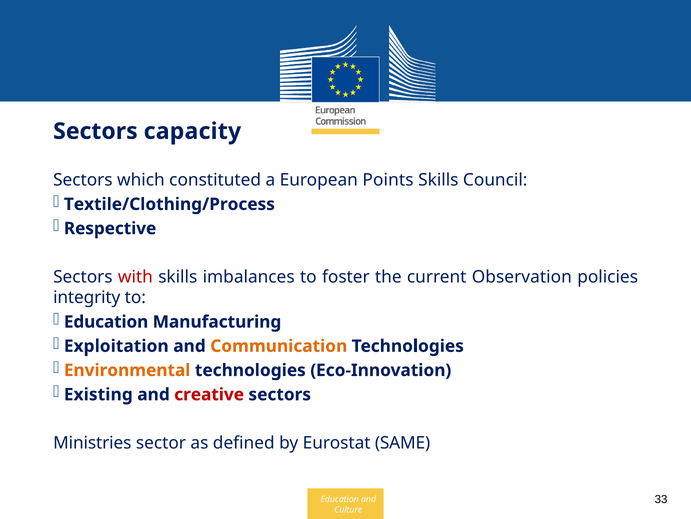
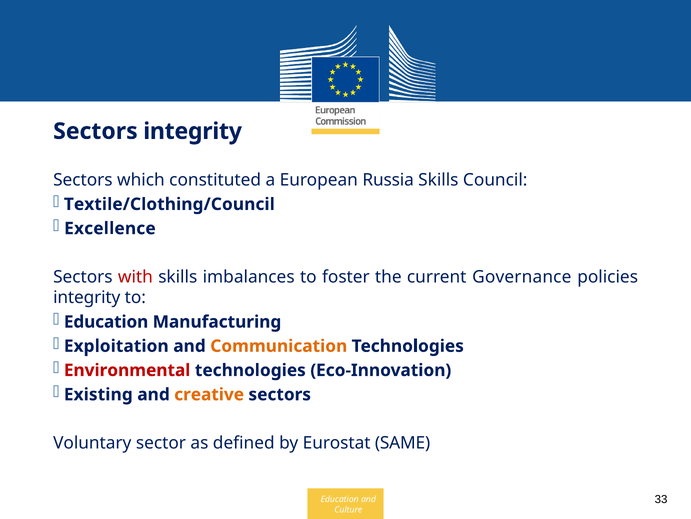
Sectors capacity: capacity -> integrity
Points: Points -> Russia
Textile/Clothing/Process: Textile/Clothing/Process -> Textile/Clothing/Council
Respective: Respective -> Excellence
Observation: Observation -> Governance
Environmental colour: orange -> red
creative colour: red -> orange
Ministries: Ministries -> Voluntary
